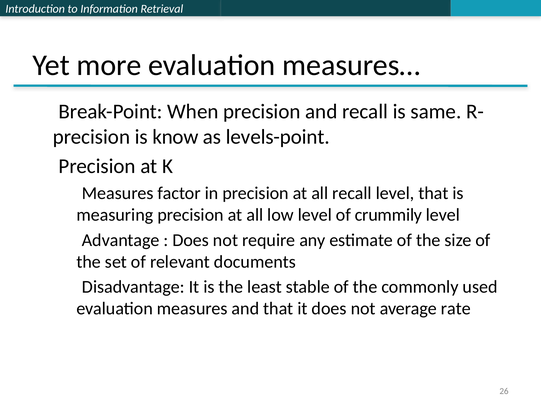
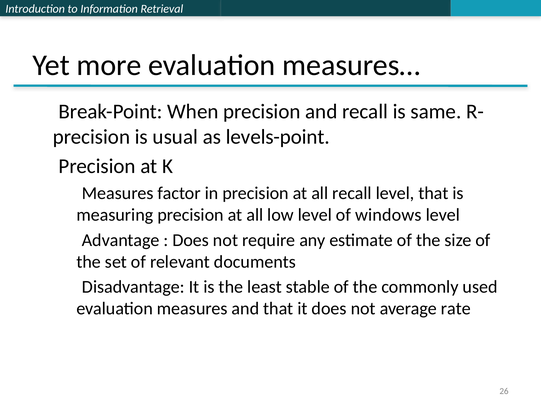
know: know -> usual
crummily: crummily -> windows
